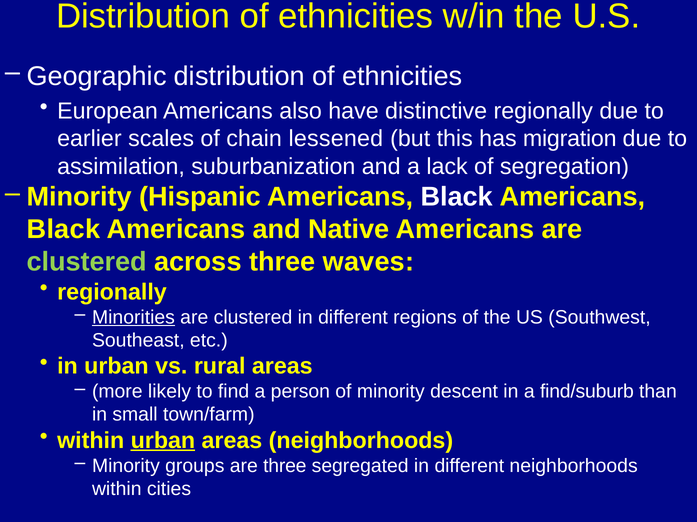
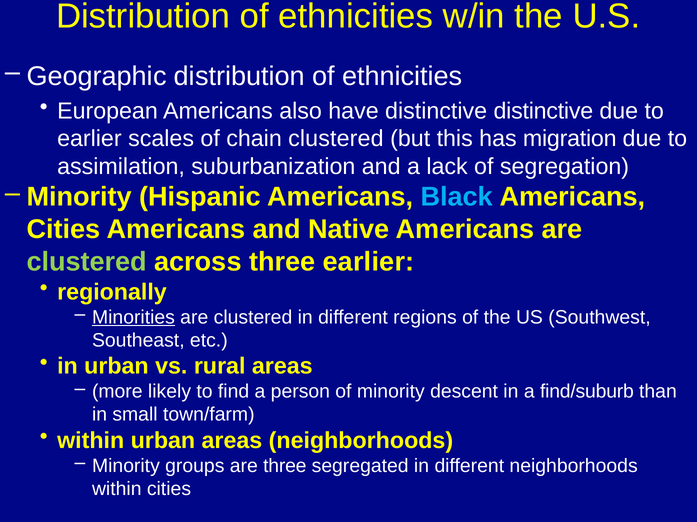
distinctive regionally: regionally -> distinctive
chain lessened: lessened -> clustered
Black at (457, 197) colour: white -> light blue
Black at (63, 230): Black -> Cities
three waves: waves -> earlier
urban at (163, 441) underline: present -> none
